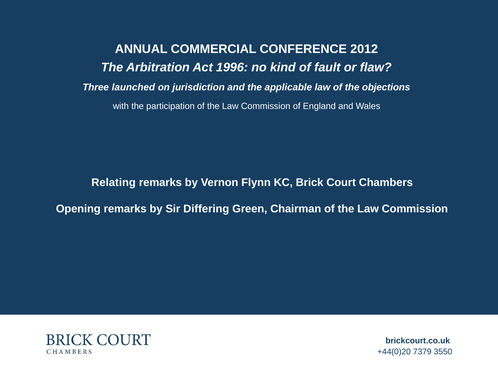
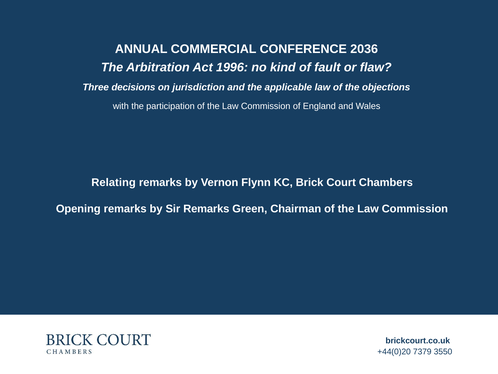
2012: 2012 -> 2036
launched: launched -> decisions
Sir Differing: Differing -> Remarks
